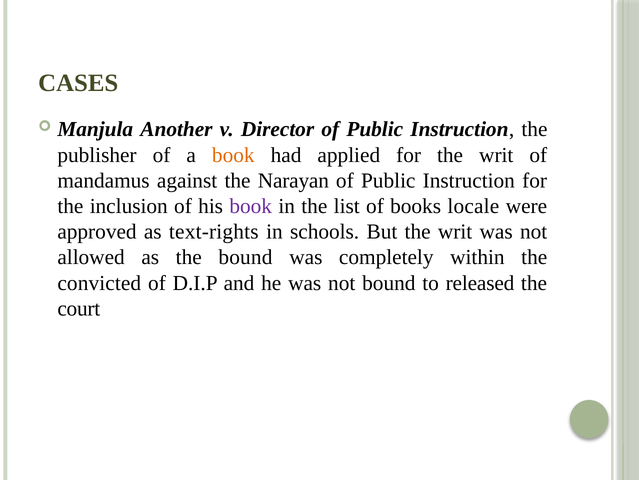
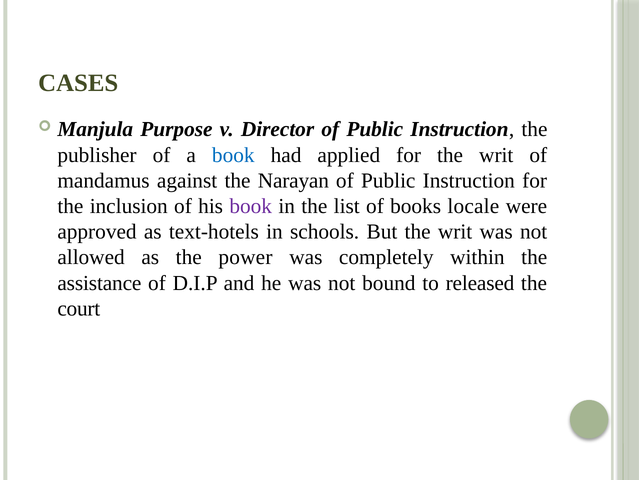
Another: Another -> Purpose
book at (233, 155) colour: orange -> blue
text-rights: text-rights -> text-hotels
the bound: bound -> power
convicted: convicted -> assistance
